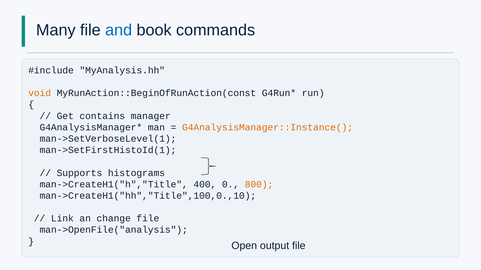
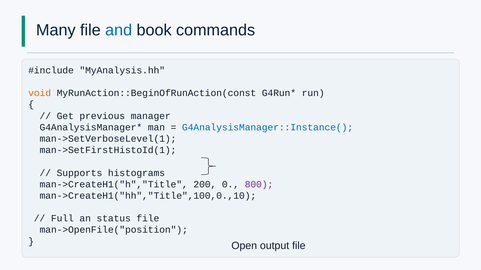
contains: contains -> previous
G4AnalysisManager::Instance( colour: orange -> blue
400: 400 -> 200
800 colour: orange -> purple
Link: Link -> Full
change: change -> status
man->OpenFile("analysis: man->OpenFile("analysis -> man->OpenFile("position
